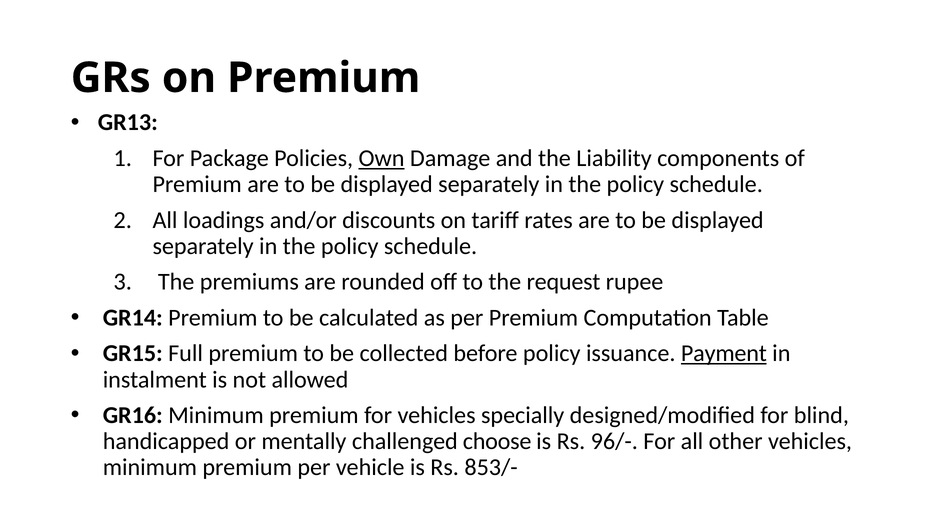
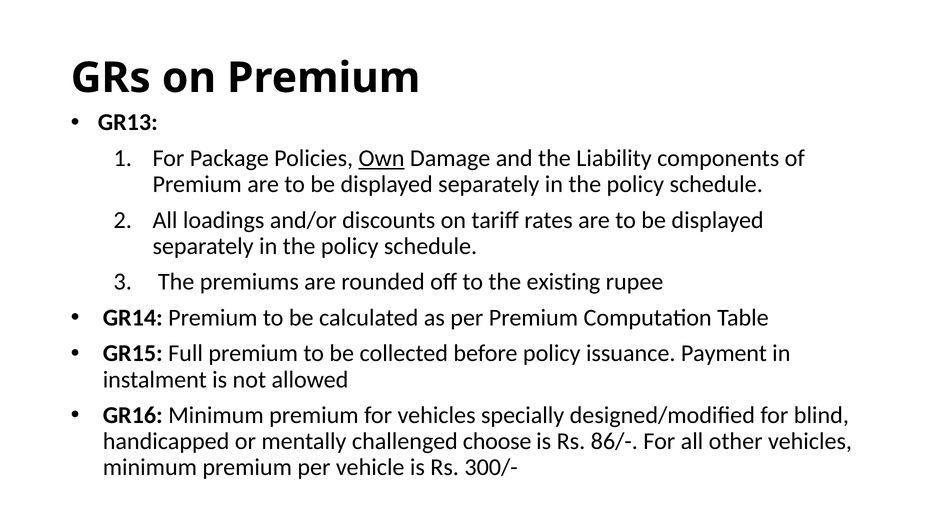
request: request -> existing
Payment underline: present -> none
96/-: 96/- -> 86/-
853/-: 853/- -> 300/-
